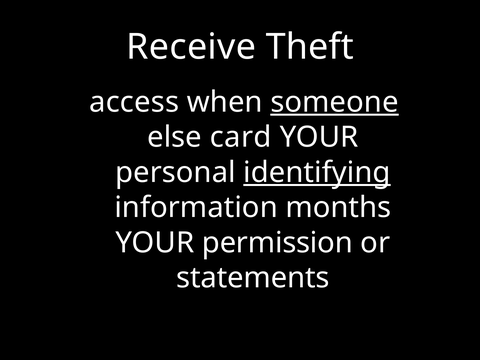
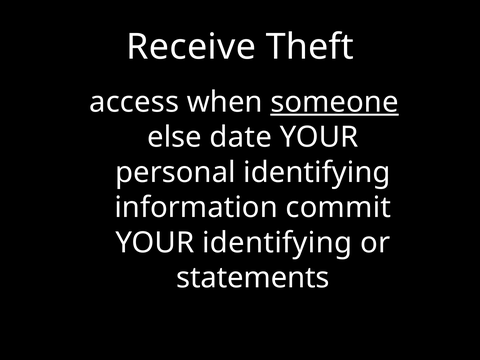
card: card -> date
identifying at (317, 172) underline: present -> none
months: months -> commit
YOUR permission: permission -> identifying
